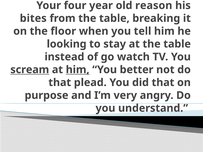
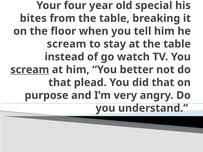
reason: reason -> special
looking at (67, 44): looking -> scream
him at (78, 70) underline: present -> none
